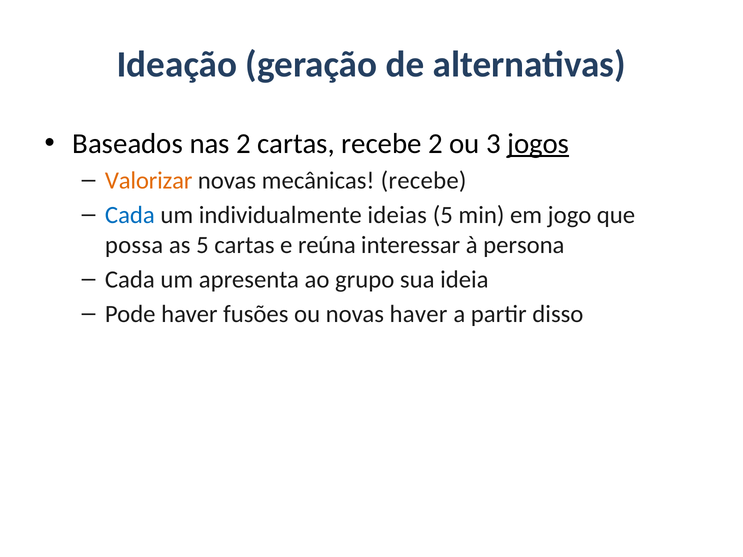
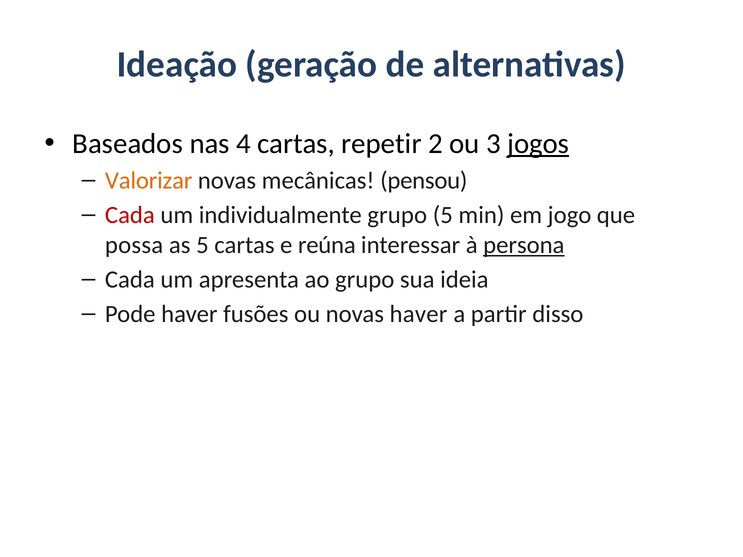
nas 2: 2 -> 4
cartas recebe: recebe -> repetir
mecânicas recebe: recebe -> pensou
Cada at (130, 215) colour: blue -> red
individualmente ideias: ideias -> grupo
persona underline: none -> present
